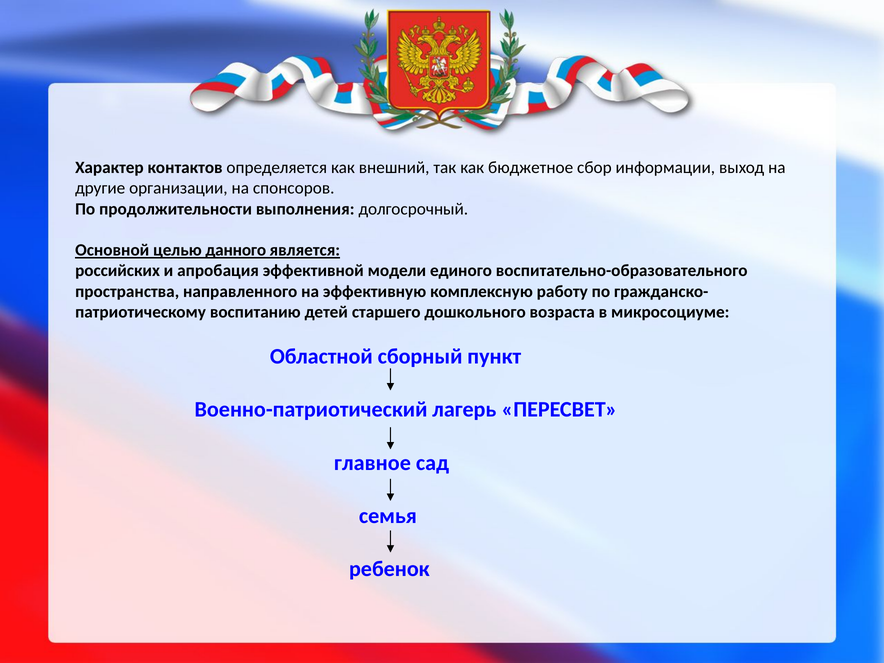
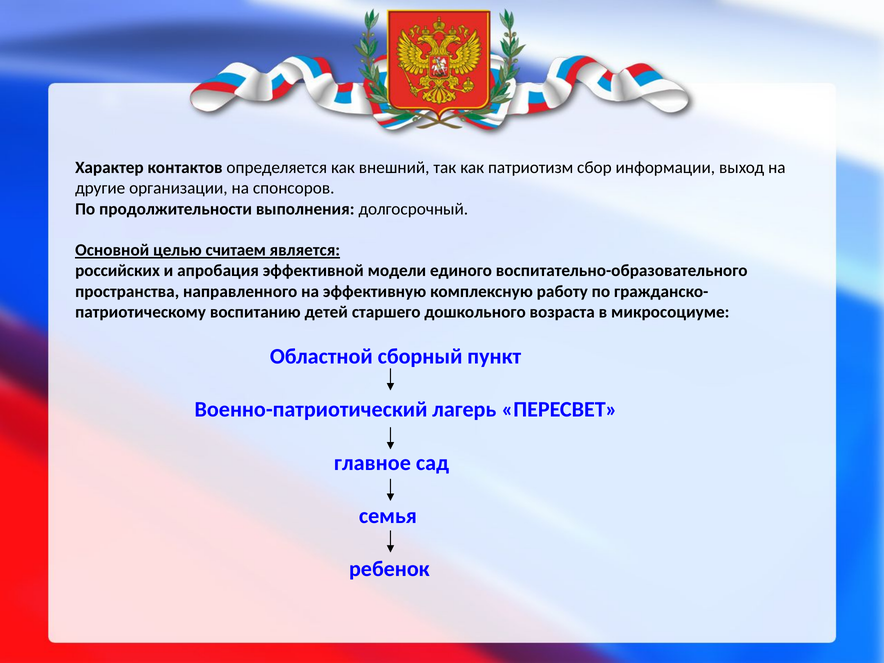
бюджетное: бюджетное -> патриотизм
данного: данного -> считаем
